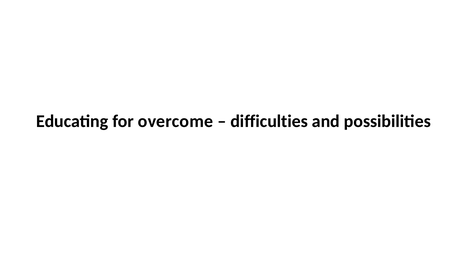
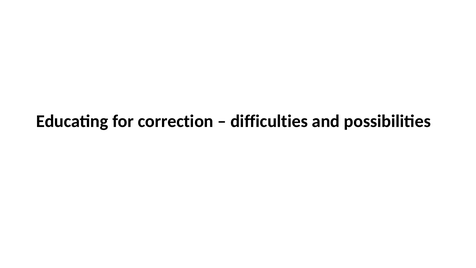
overcome: overcome -> correction
